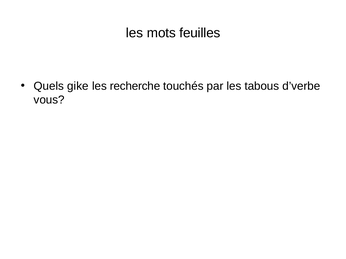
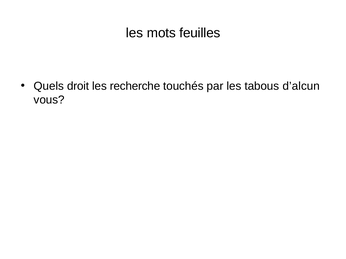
gike: gike -> droit
d’verbe: d’verbe -> d’alcun
